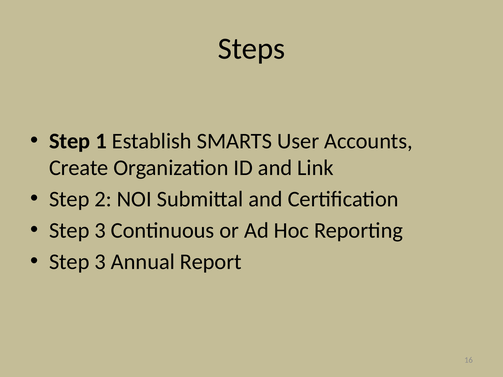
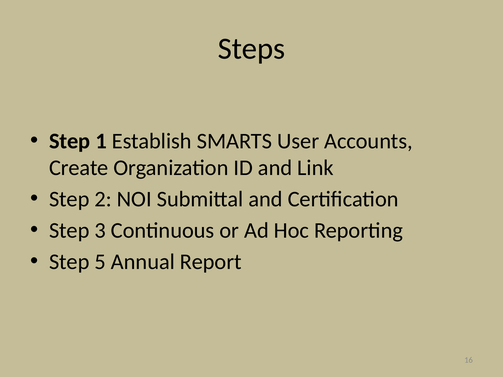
3 at (100, 262): 3 -> 5
